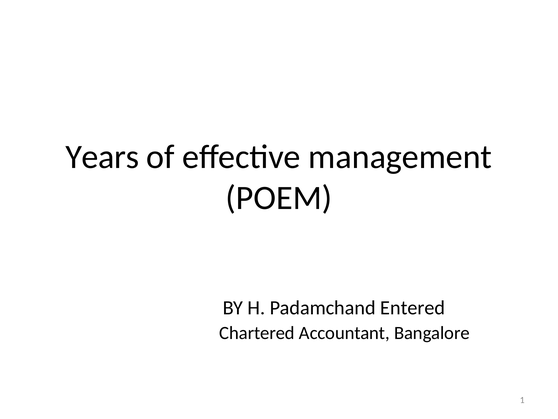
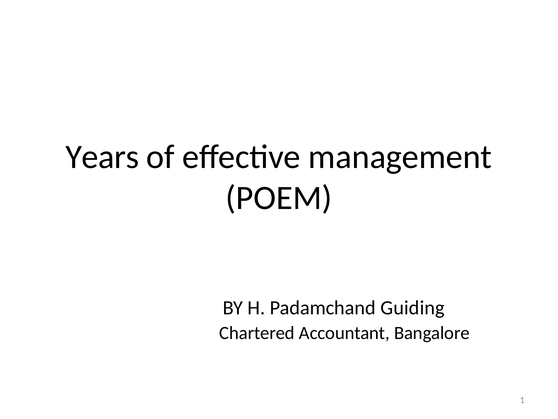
Entered: Entered -> Guiding
